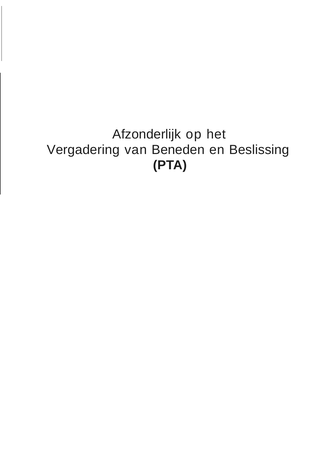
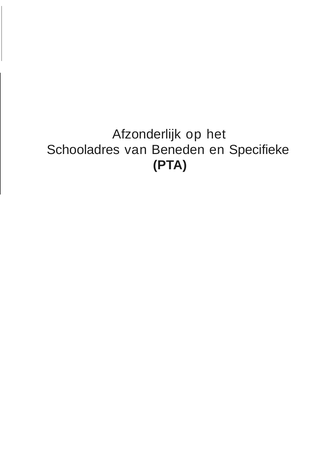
Vergadering: Vergadering -> Schooladres
Beslissing: Beslissing -> Specifieke
